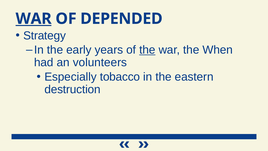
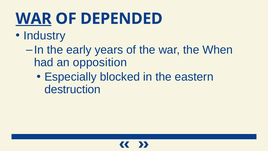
Strategy: Strategy -> Industry
the at (147, 50) underline: present -> none
volunteers: volunteers -> opposition
tobacco: tobacco -> blocked
